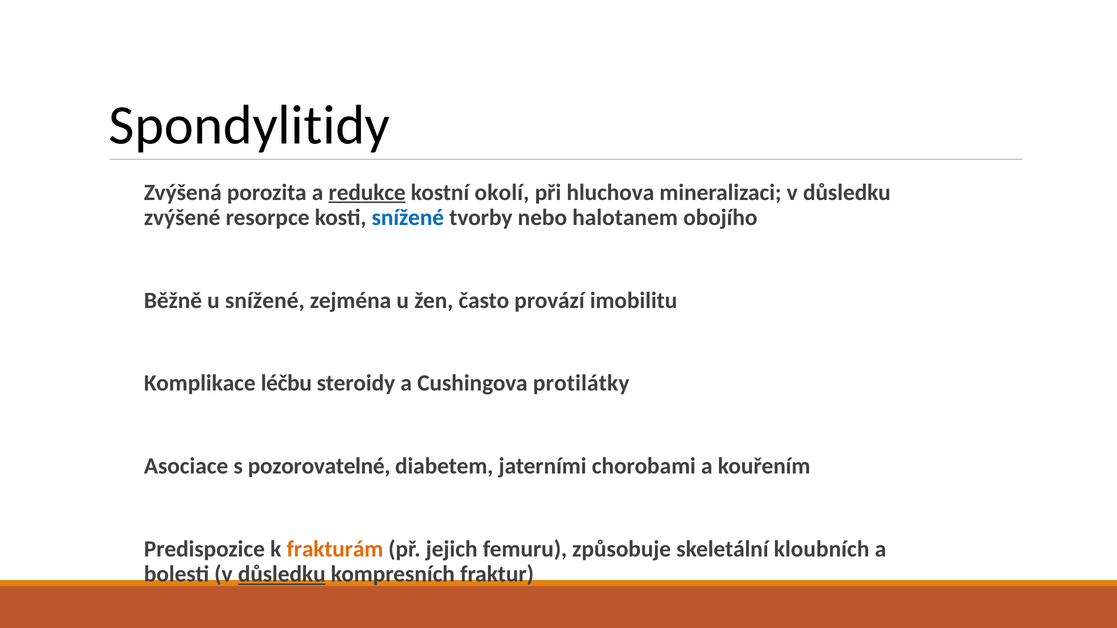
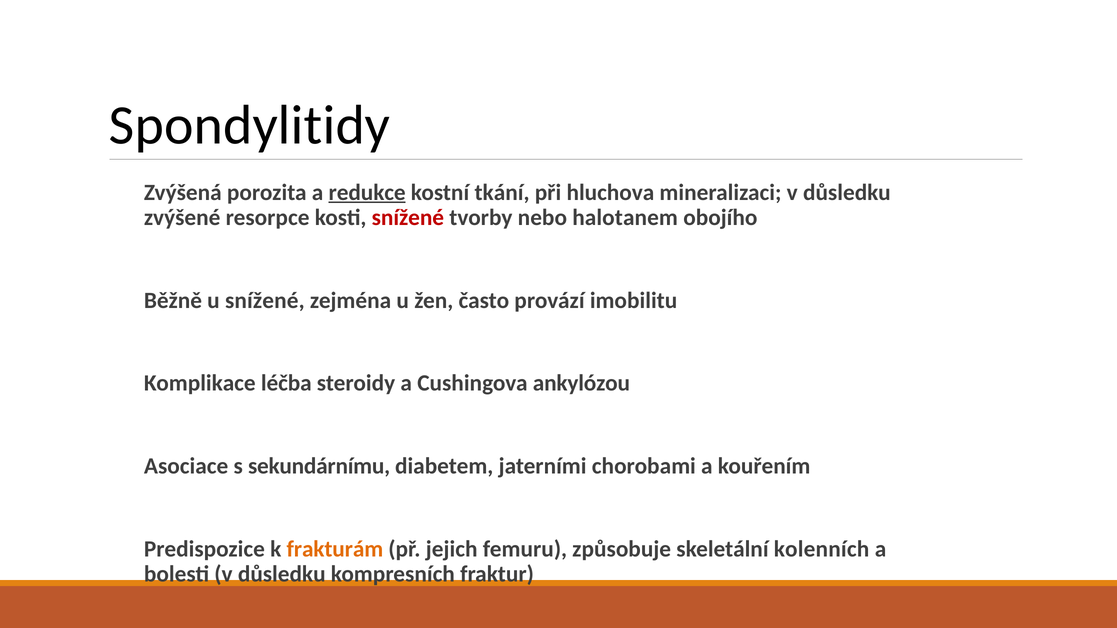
okolí: okolí -> tkání
snížené at (408, 218) colour: blue -> red
léčbu: léčbu -> léčba
protilátky: protilátky -> ankylózou
pozorovatelné: pozorovatelné -> sekundárnímu
kloubních: kloubních -> kolenních
důsledku at (282, 574) underline: present -> none
